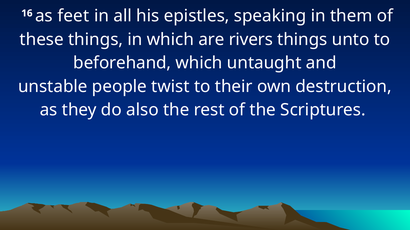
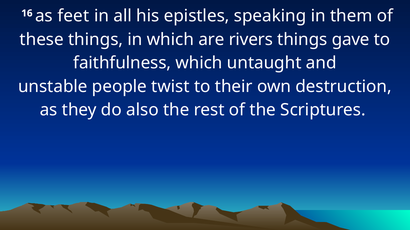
unto: unto -> gave
beforehand: beforehand -> faithfulness
